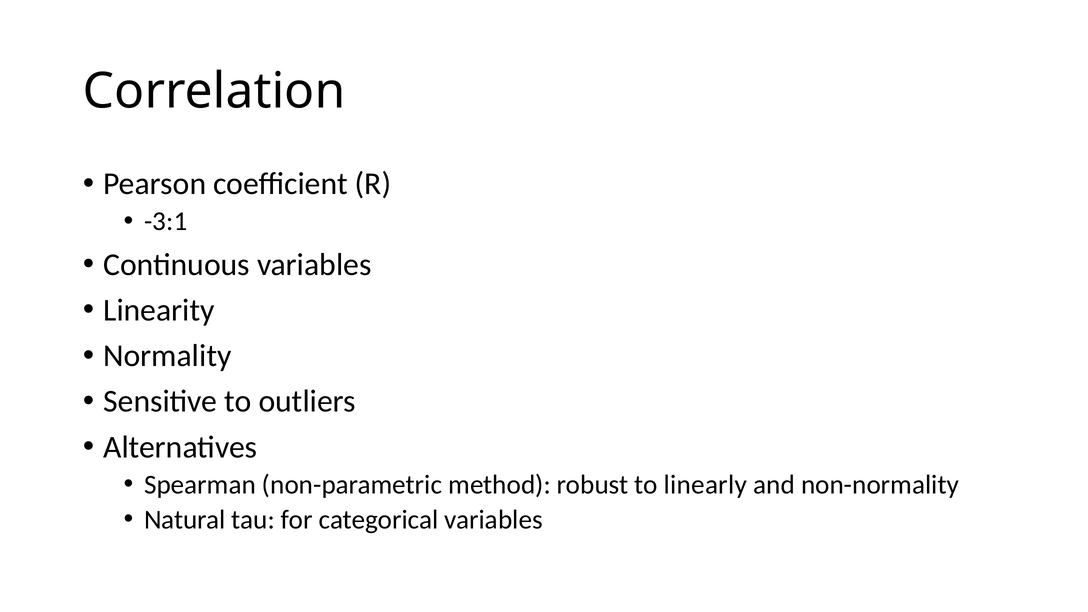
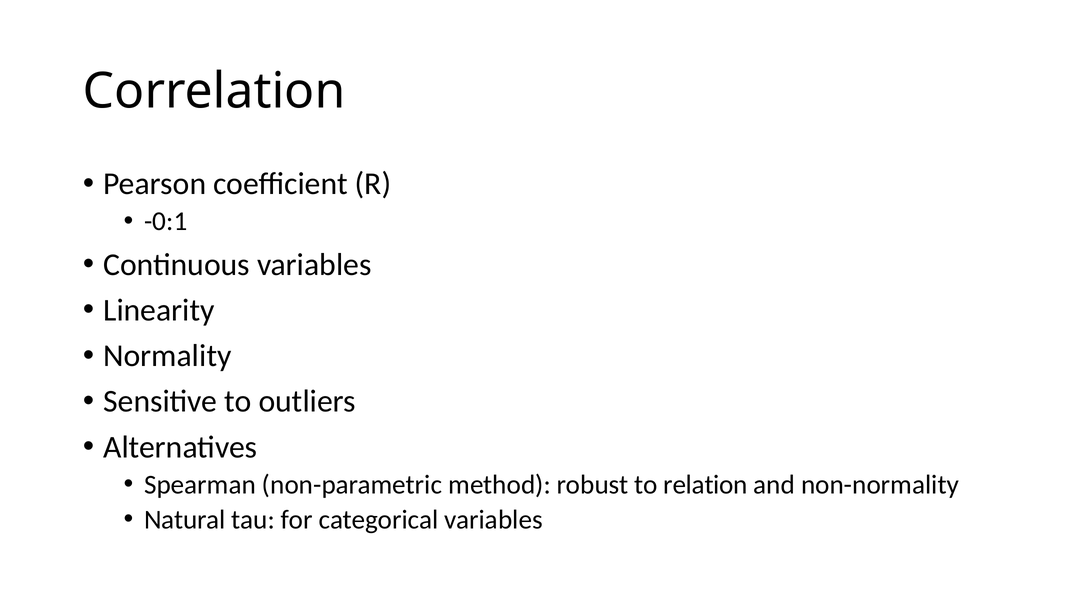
-3:1: -3:1 -> -0:1
linearly: linearly -> relation
